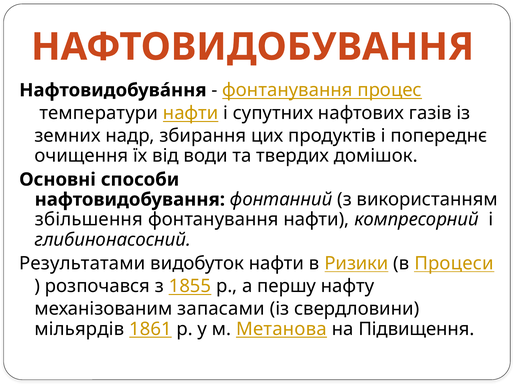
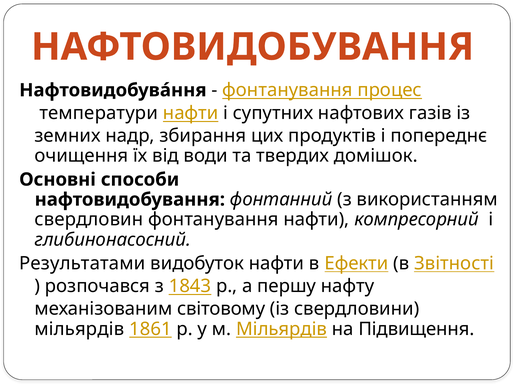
збільшення: збільшення -> свердловин
Ризики: Ризики -> Ефекти
Процеси: Процеси -> Звітності
1855: 1855 -> 1843
запасами: запасами -> світовому
м Метанова: Метанова -> Мільярдів
